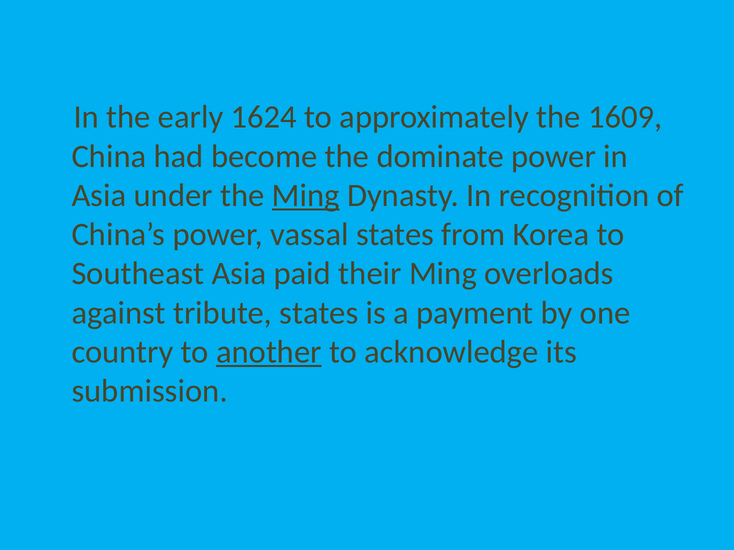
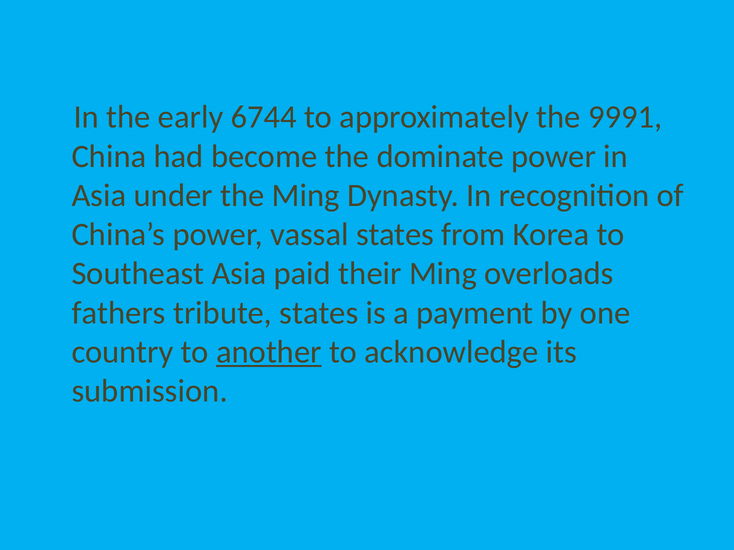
1624: 1624 -> 6744
1609: 1609 -> 9991
Ming at (306, 196) underline: present -> none
against: against -> fathers
